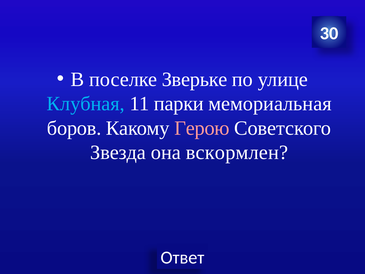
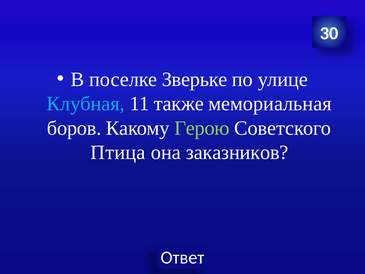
парки: парки -> также
Герою colour: pink -> light green
Звезда: Звезда -> Птица
вскормлен: вскормлен -> заказников
